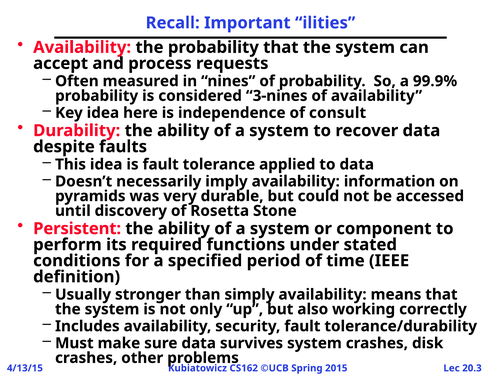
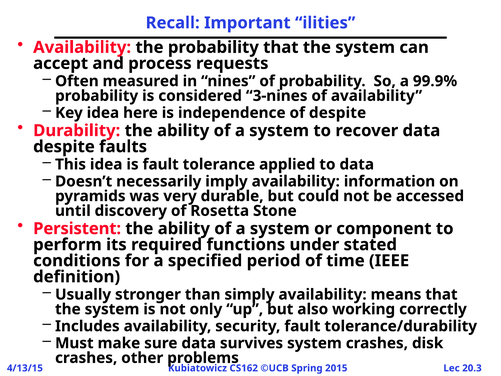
of consult: consult -> despite
